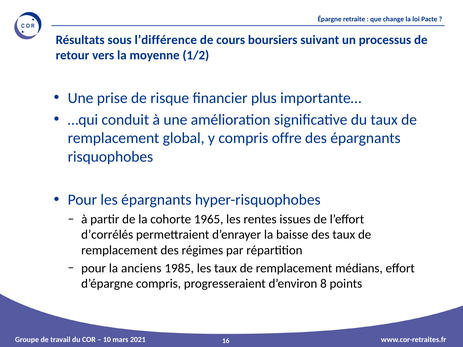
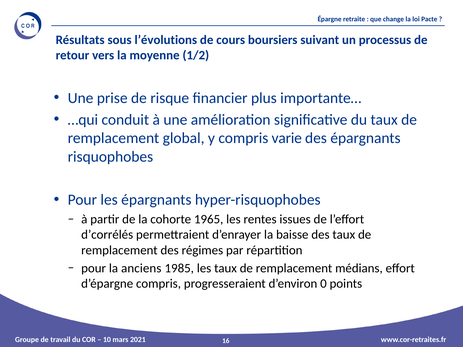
l’différence: l’différence -> l’évolutions
offre: offre -> varie
8: 8 -> 0
